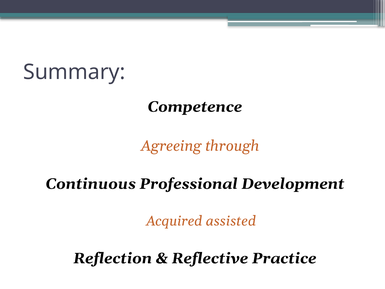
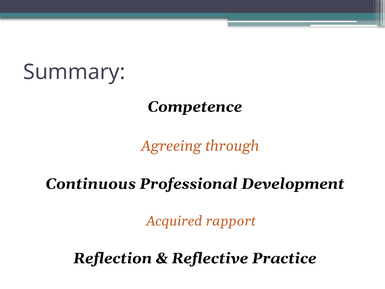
assisted: assisted -> rapport
